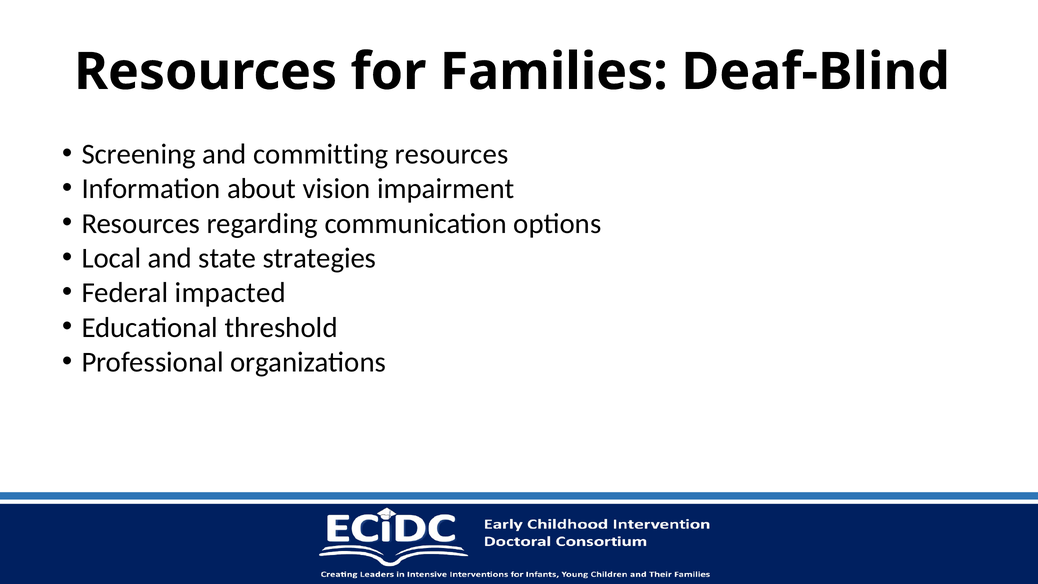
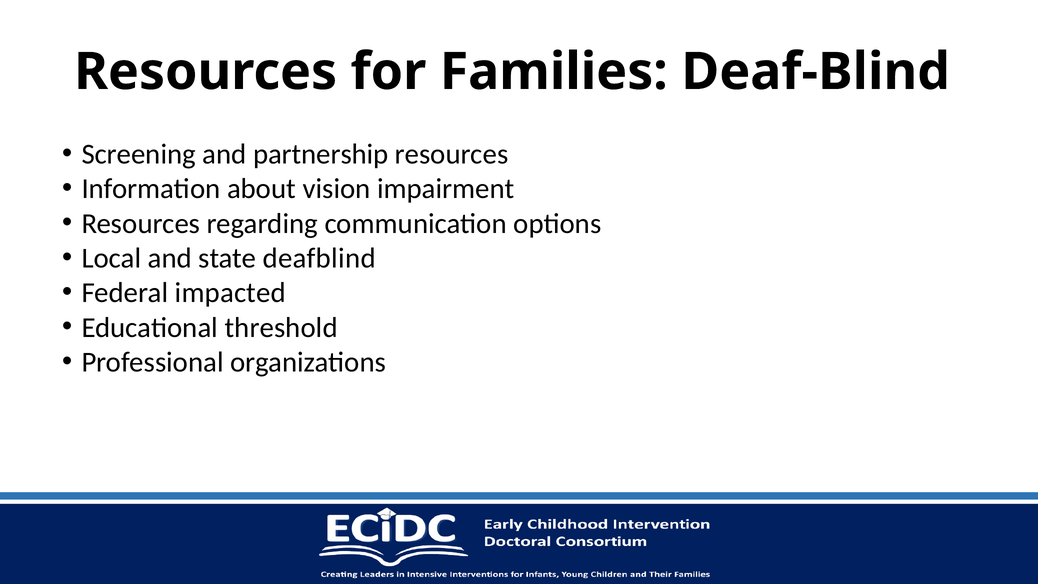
committing: committing -> partnership
strategies: strategies -> deafblind
